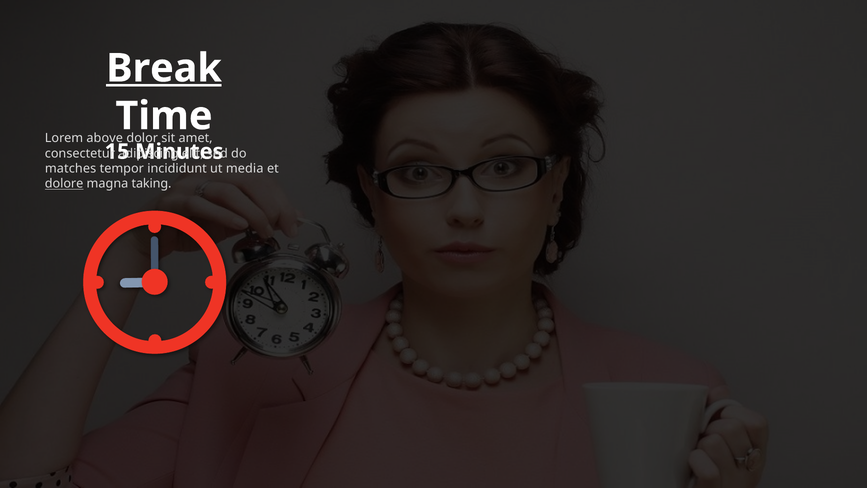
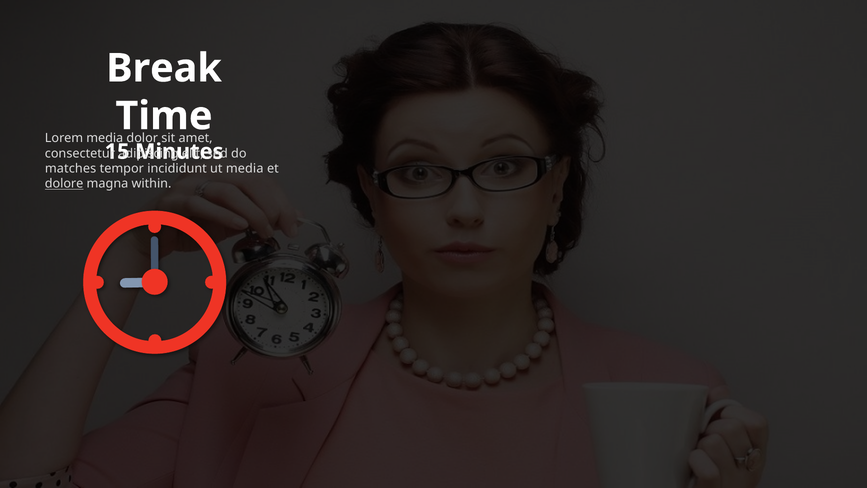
Break underline: present -> none
Lorem above: above -> media
taking: taking -> within
